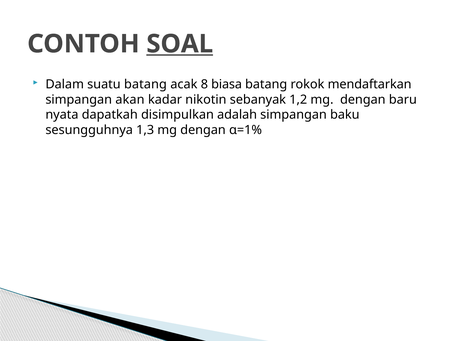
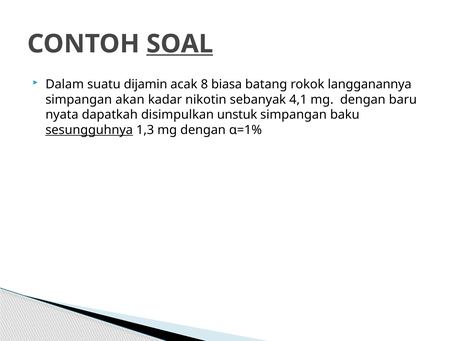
suatu batang: batang -> dijamin
mendaftarkan: mendaftarkan -> langganannya
1,2: 1,2 -> 4,1
adalah: adalah -> unstuk
sesungguhnya underline: none -> present
